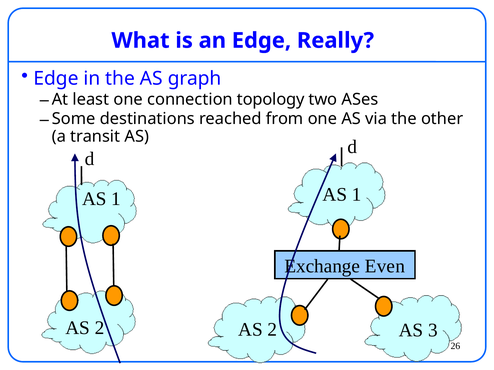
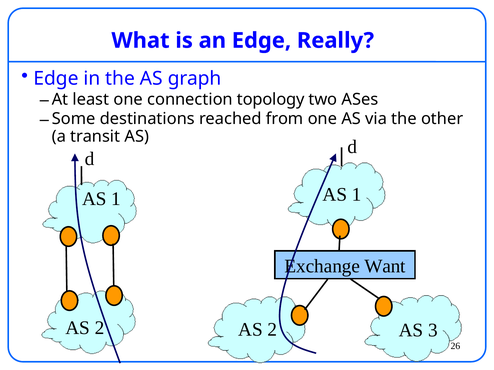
Even: Even -> Want
